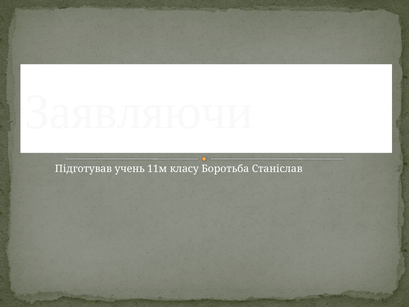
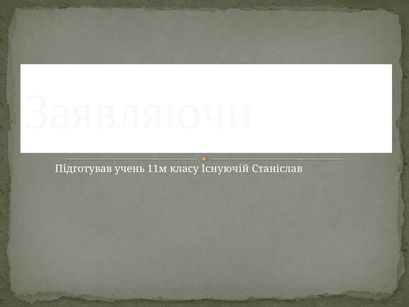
Боротьба: Боротьба -> Існуючій
